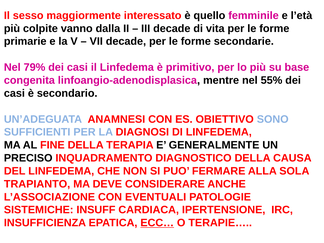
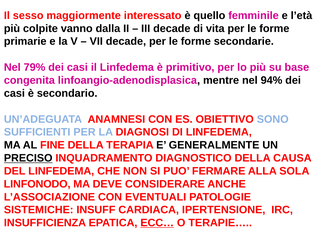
55%: 55% -> 94%
PRECISO underline: none -> present
TRAPIANTO: TRAPIANTO -> LINFONODO
